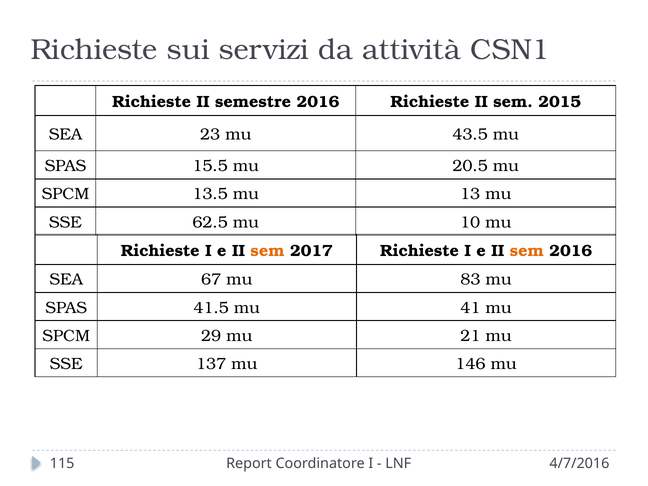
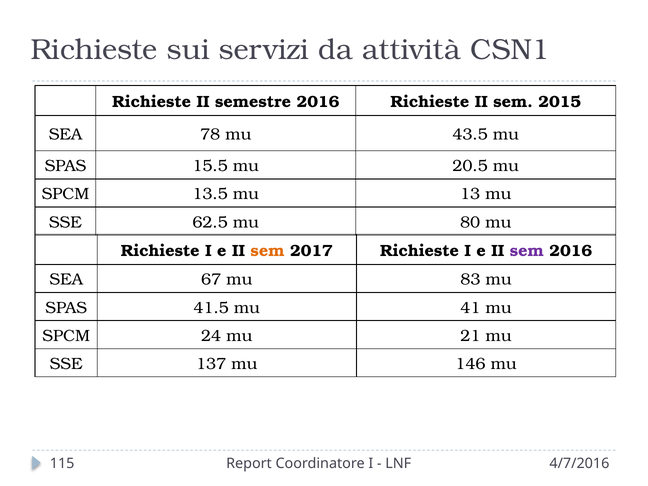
23: 23 -> 78
10: 10 -> 80
sem at (527, 251) colour: orange -> purple
29: 29 -> 24
